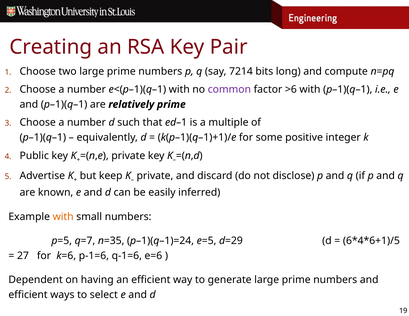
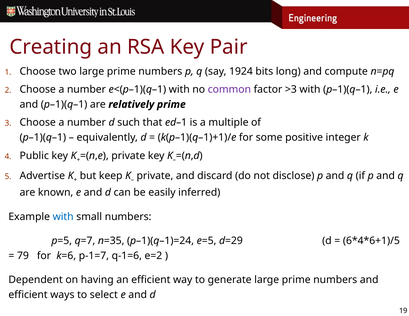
7214: 7214 -> 1924
>6: >6 -> >3
with at (63, 217) colour: orange -> blue
27: 27 -> 79
p-1=6: p-1=6 -> p-1=7
e=6: e=6 -> e=2
